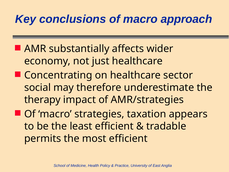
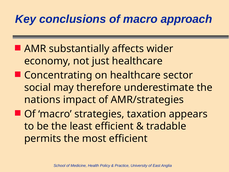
therapy: therapy -> nations
